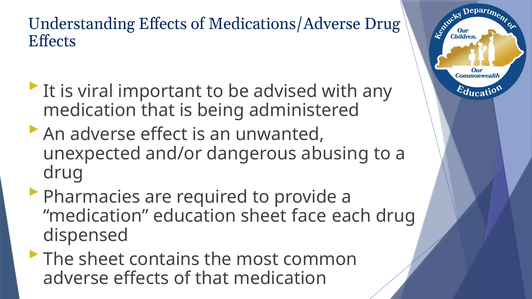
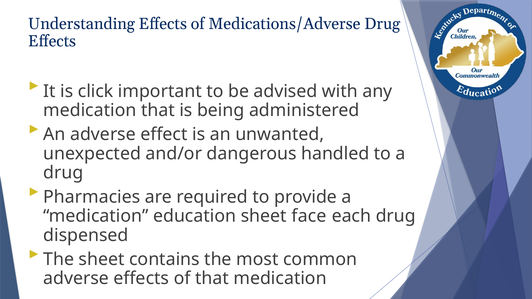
viral: viral -> click
abusing: abusing -> handled
